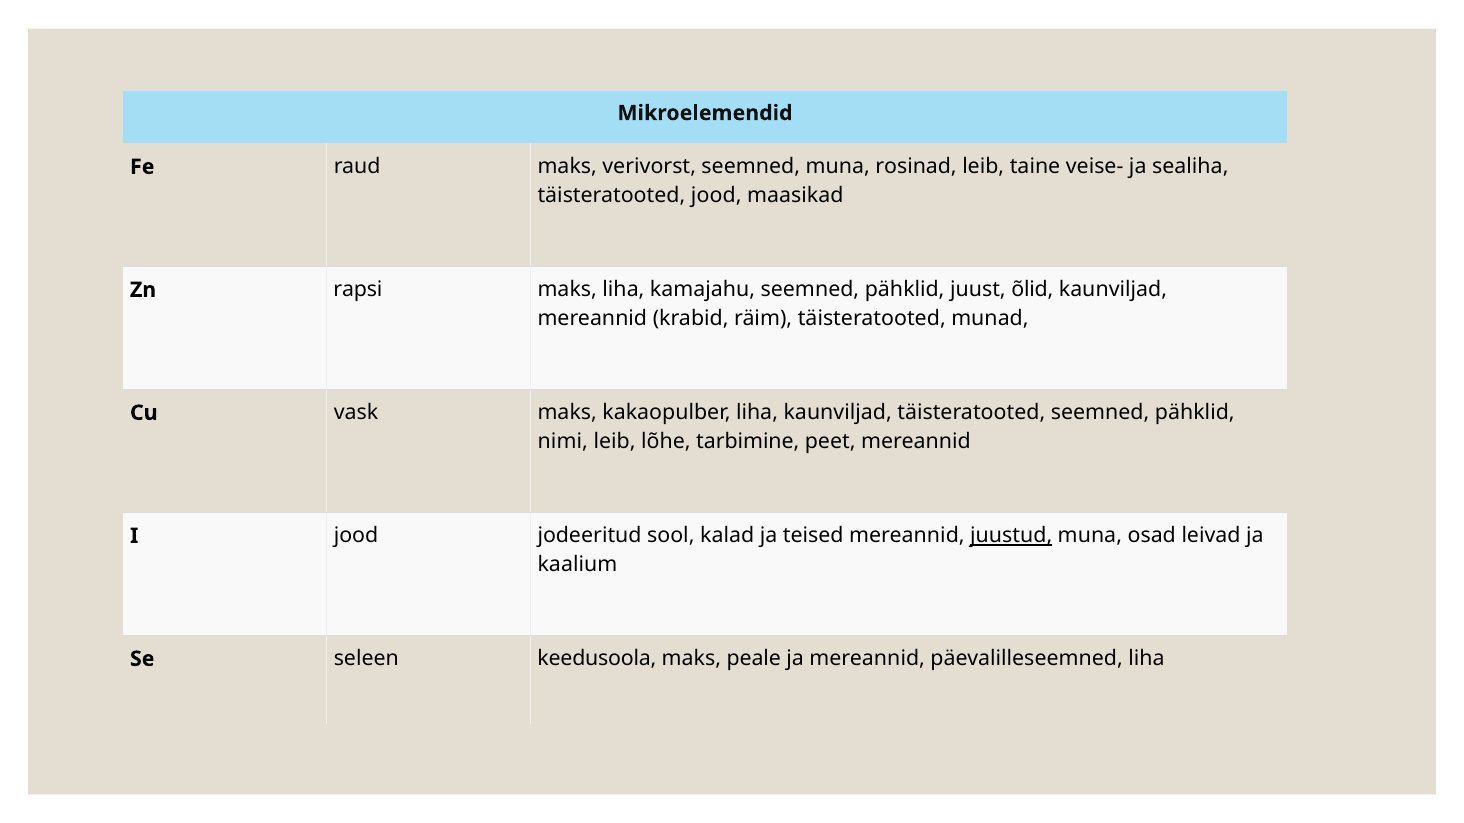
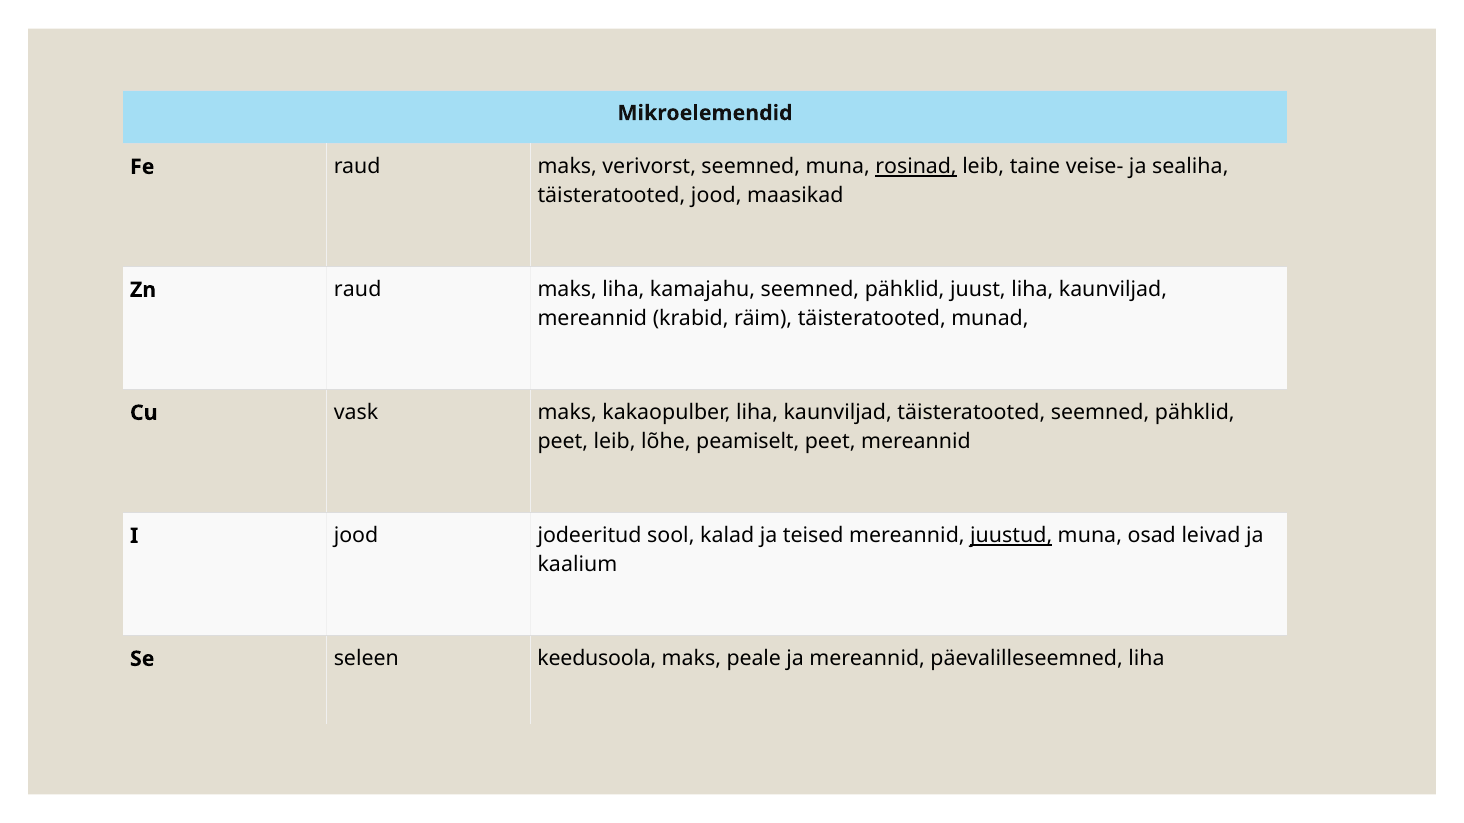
rosinad underline: none -> present
Zn rapsi: rapsi -> raud
juust õlid: õlid -> liha
nimi at (563, 442): nimi -> peet
tarbimine: tarbimine -> peamiselt
